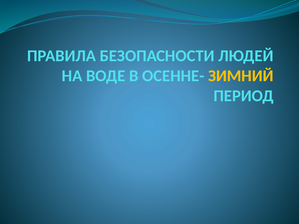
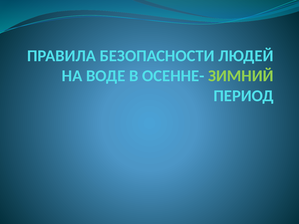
ЗИМНИЙ colour: yellow -> light green
